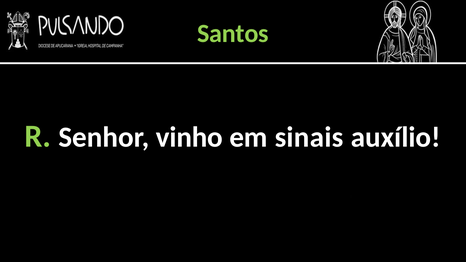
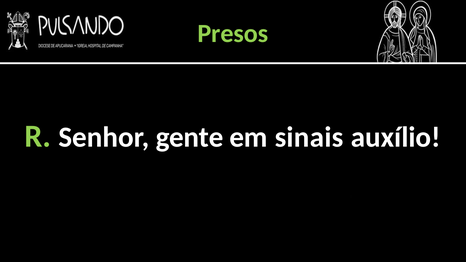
Santos: Santos -> Presos
vinho: vinho -> gente
